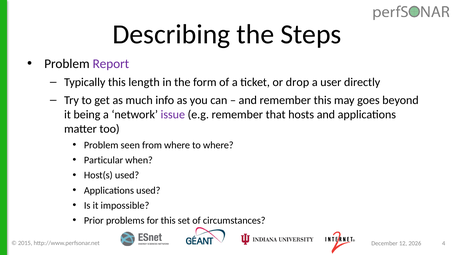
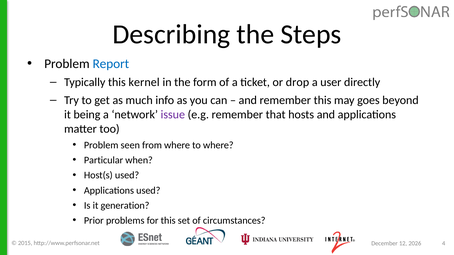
Report colour: purple -> blue
length: length -> kernel
impossible: impossible -> generation
